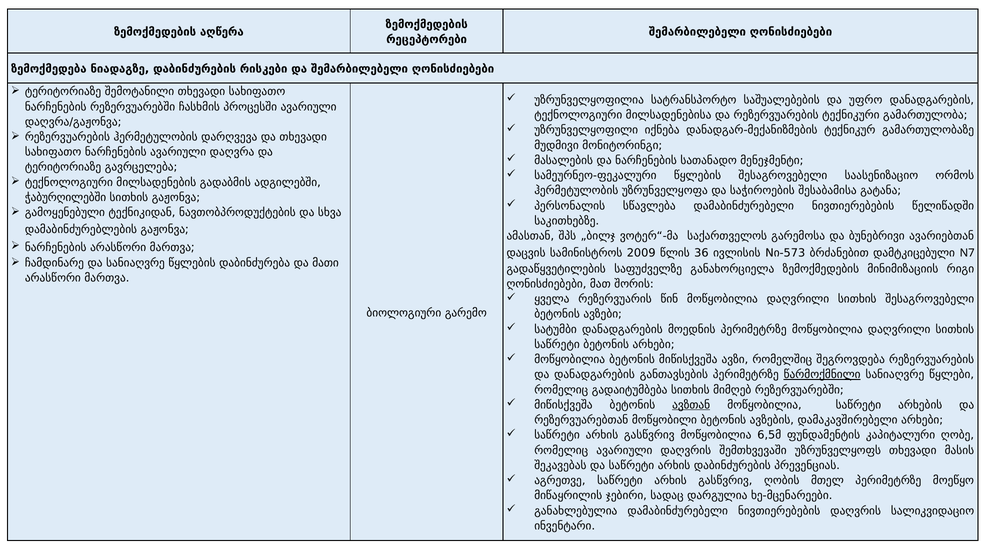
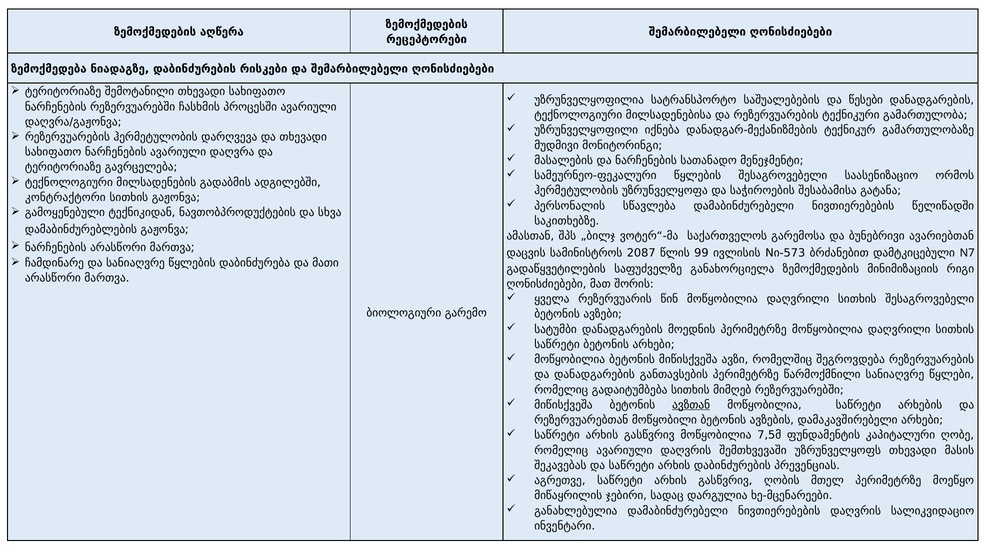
უფრო: უფრო -> წესები
ჭაბურღილებში: ჭაბურღილებში -> კონტრაქტორი
2009: 2009 -> 2087
36: 36 -> 99
წარმოქმნილი underline: present -> none
6,5მ: 6,5მ -> 7,5მ
